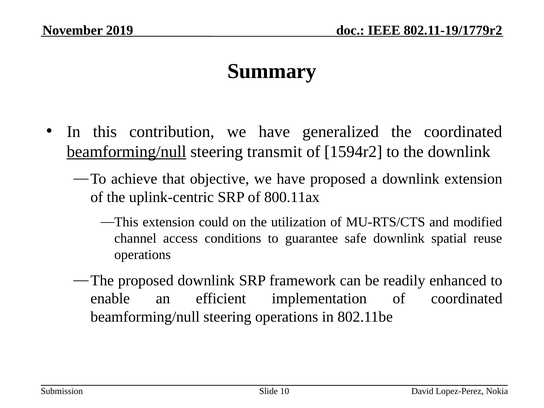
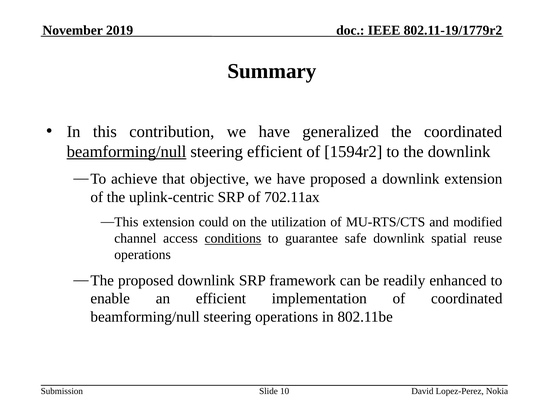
steering transmit: transmit -> efficient
800.11ax: 800.11ax -> 702.11ax
conditions underline: none -> present
